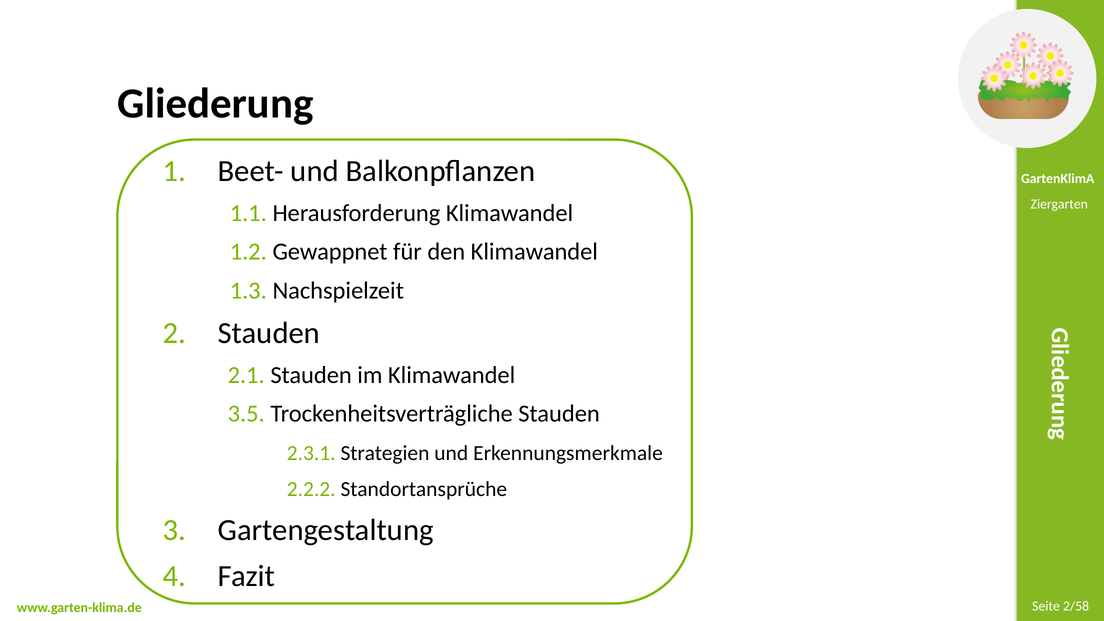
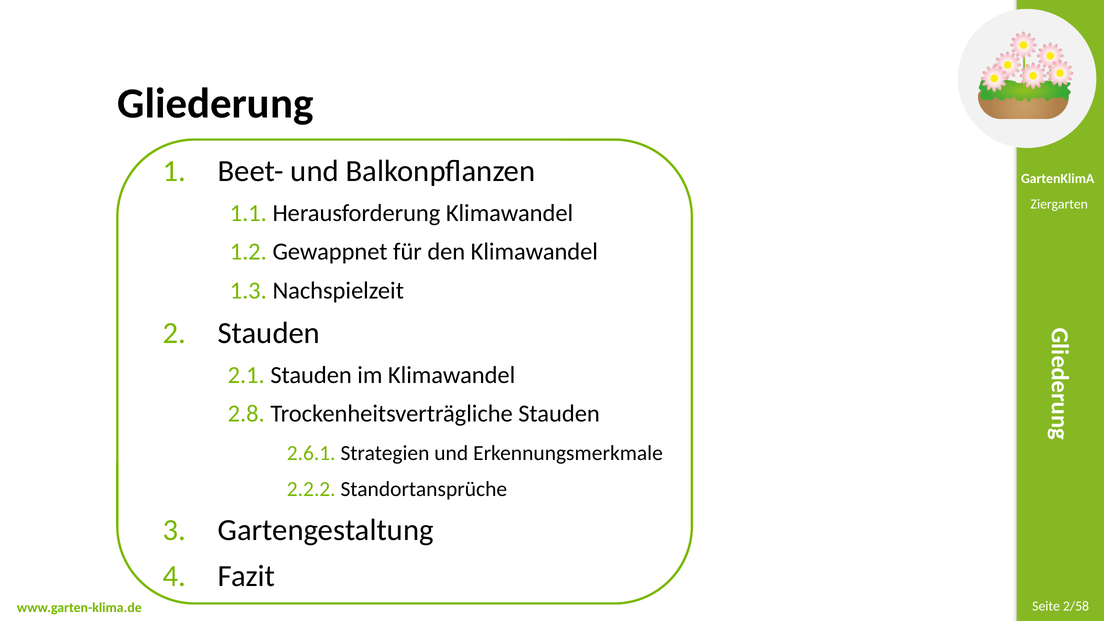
3.5: 3.5 -> 2.8
2.3.1: 2.3.1 -> 2.6.1
